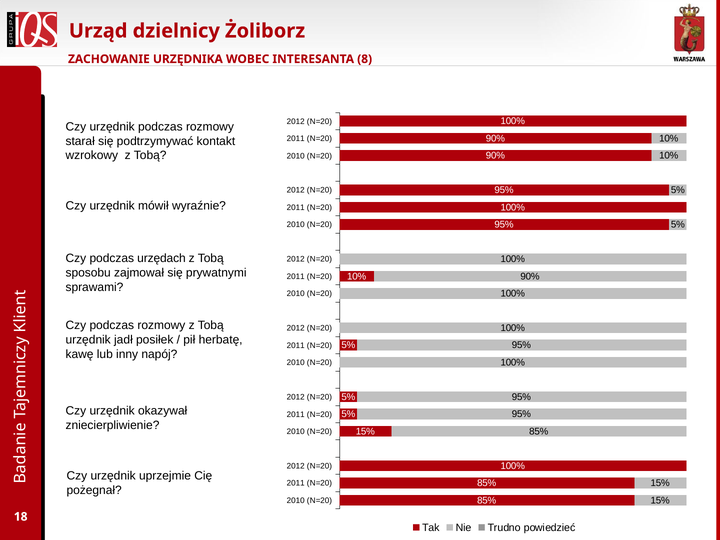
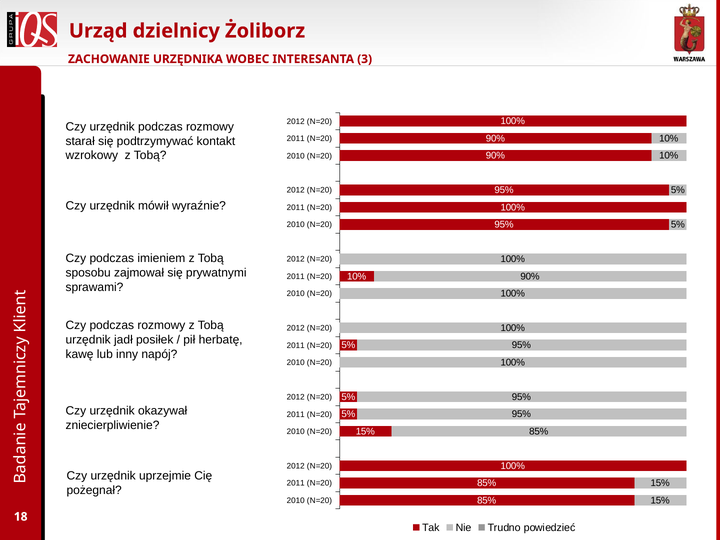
8: 8 -> 3
urzędach: urzędach -> imieniem
